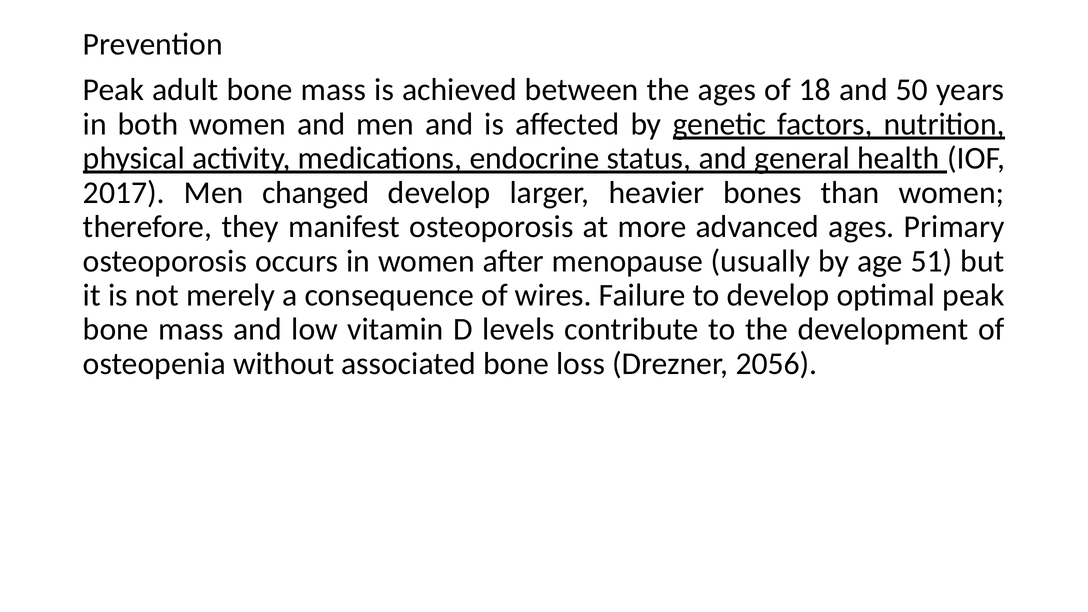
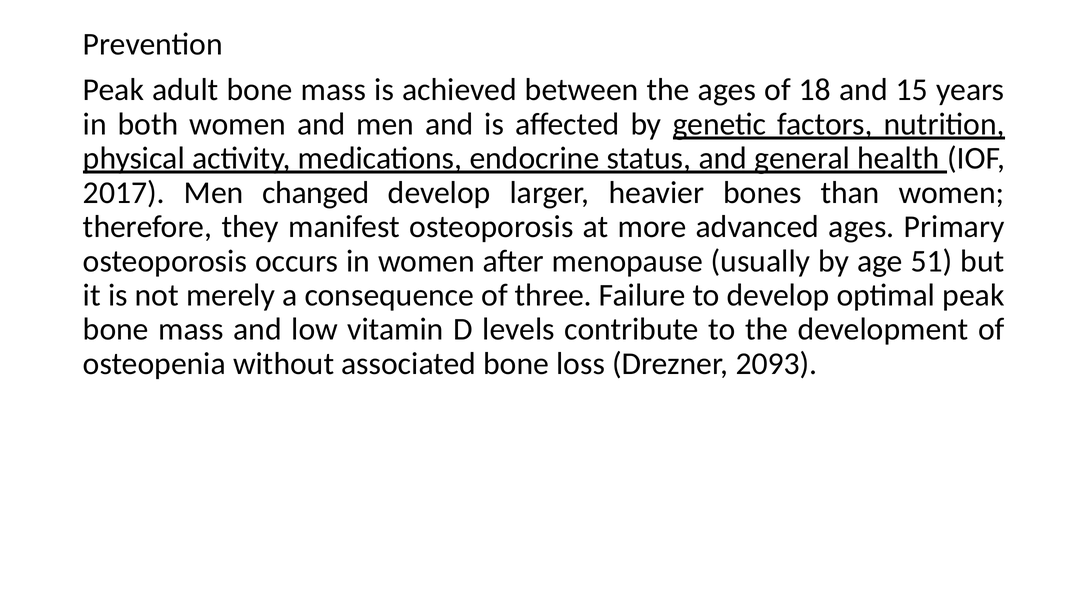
50: 50 -> 15
wires: wires -> three
2056: 2056 -> 2093
